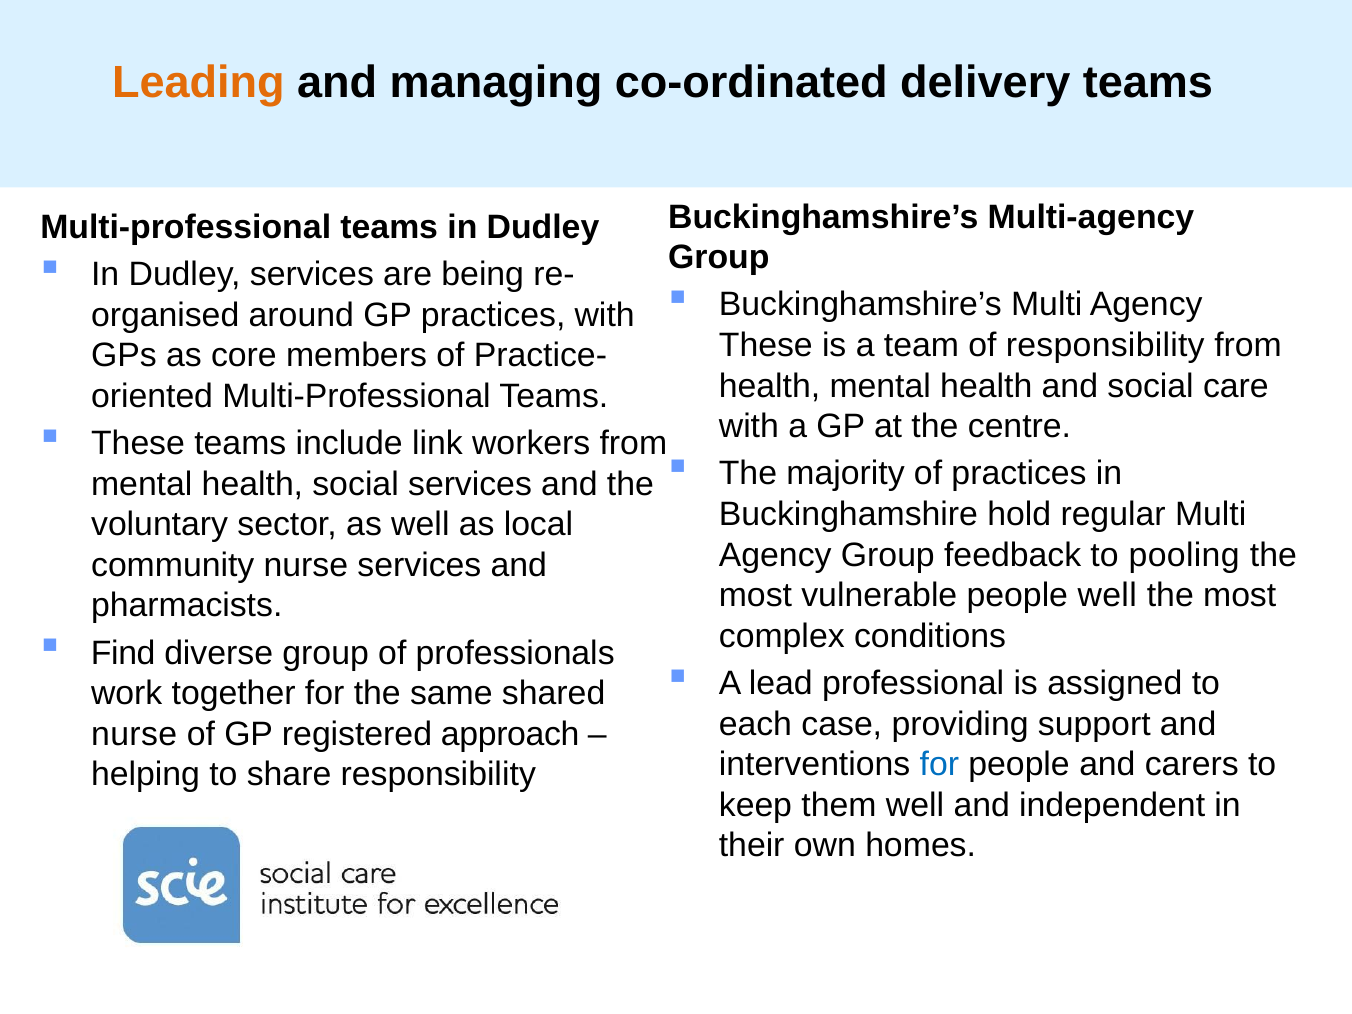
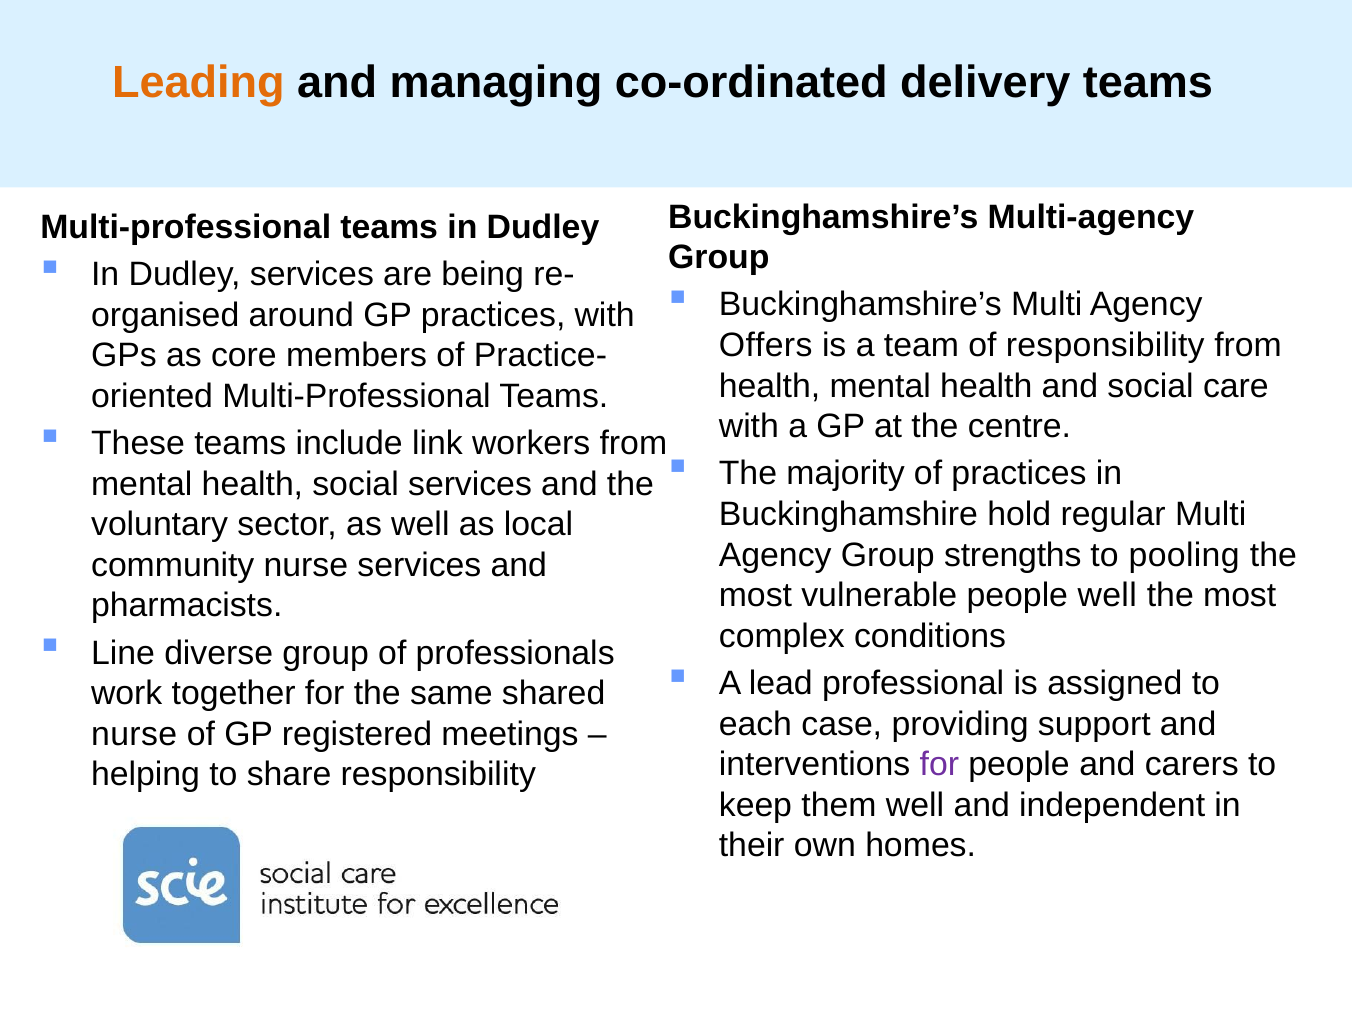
These at (766, 345): These -> Offers
feedback: feedback -> strengths
Find: Find -> Line
approach: approach -> meetings
for at (939, 764) colour: blue -> purple
